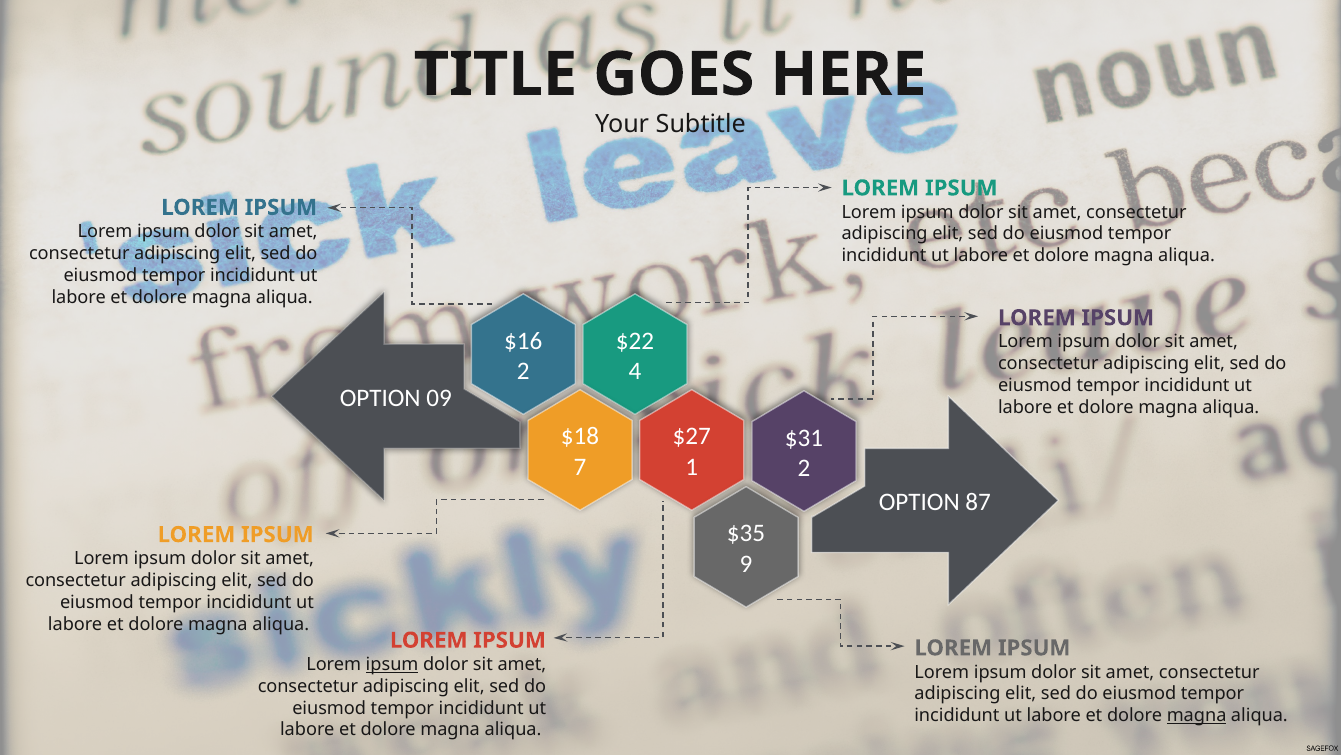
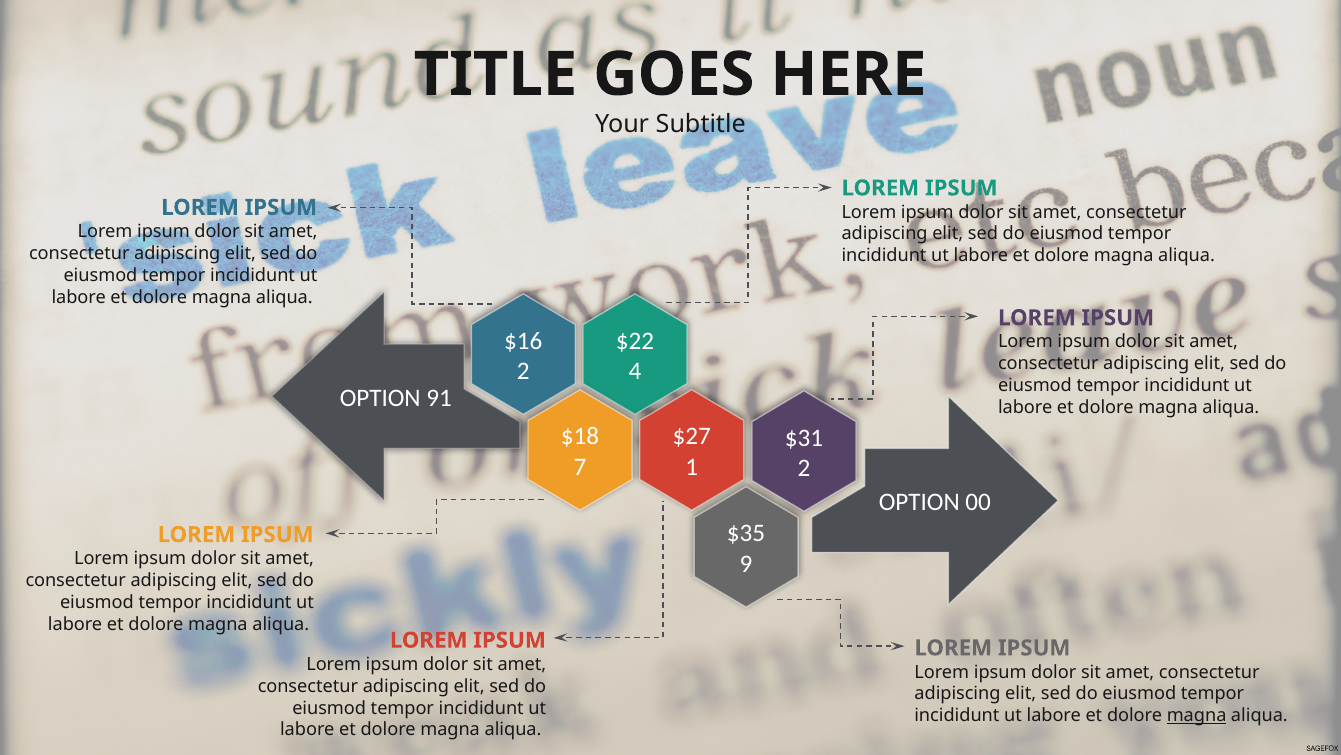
09: 09 -> 91
87: 87 -> 00
ipsum at (392, 664) underline: present -> none
